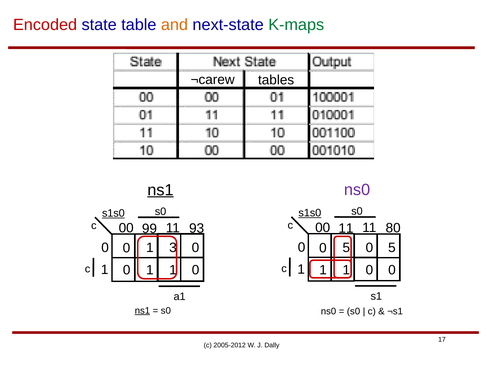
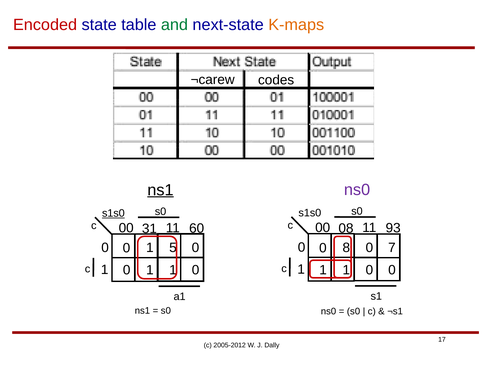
and colour: orange -> green
K-maps colour: green -> orange
tables: tables -> codes
s1s0 at (310, 213) underline: present -> none
00 11: 11 -> 08
80: 80 -> 93
99: 99 -> 31
93: 93 -> 60
3: 3 -> 5
5 at (346, 248): 5 -> 8
5 at (392, 248): 5 -> 7
ns1 at (142, 311) underline: present -> none
